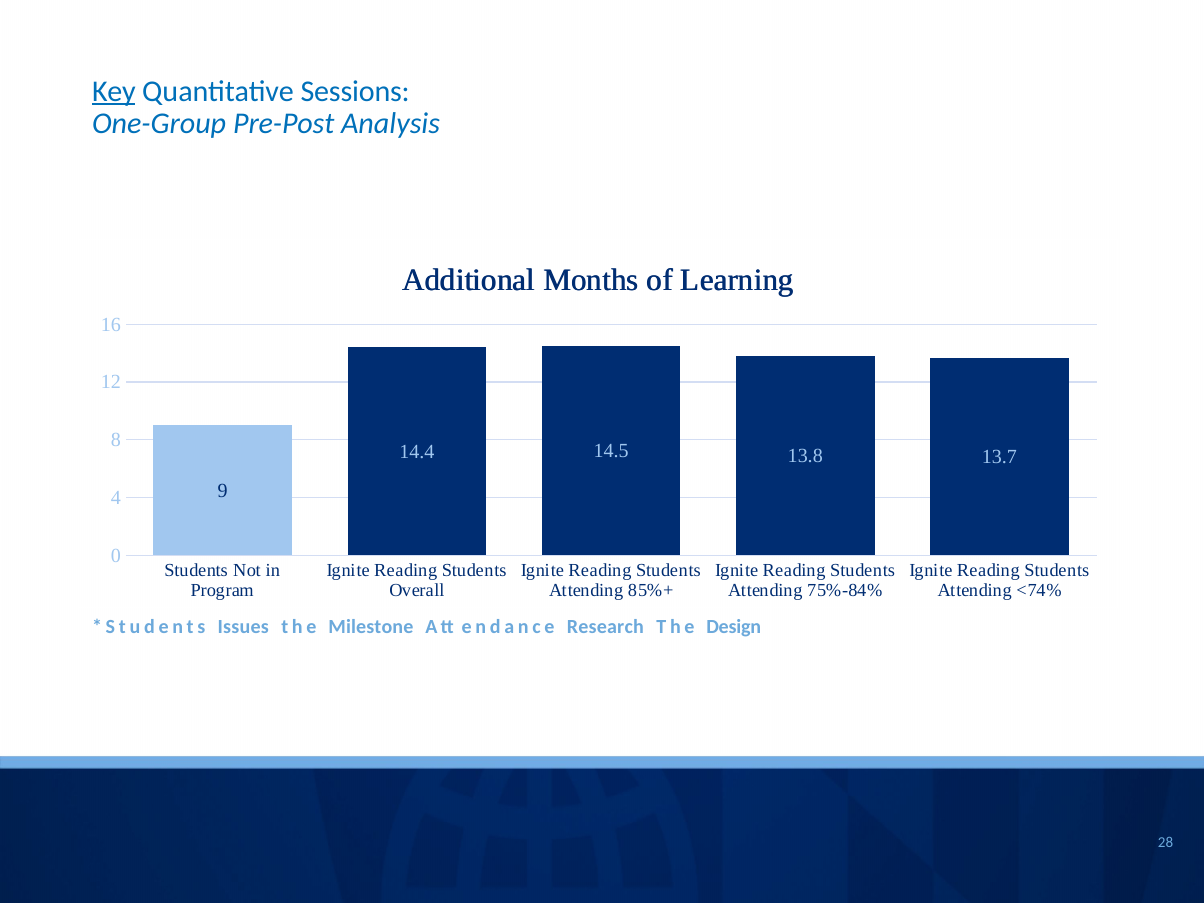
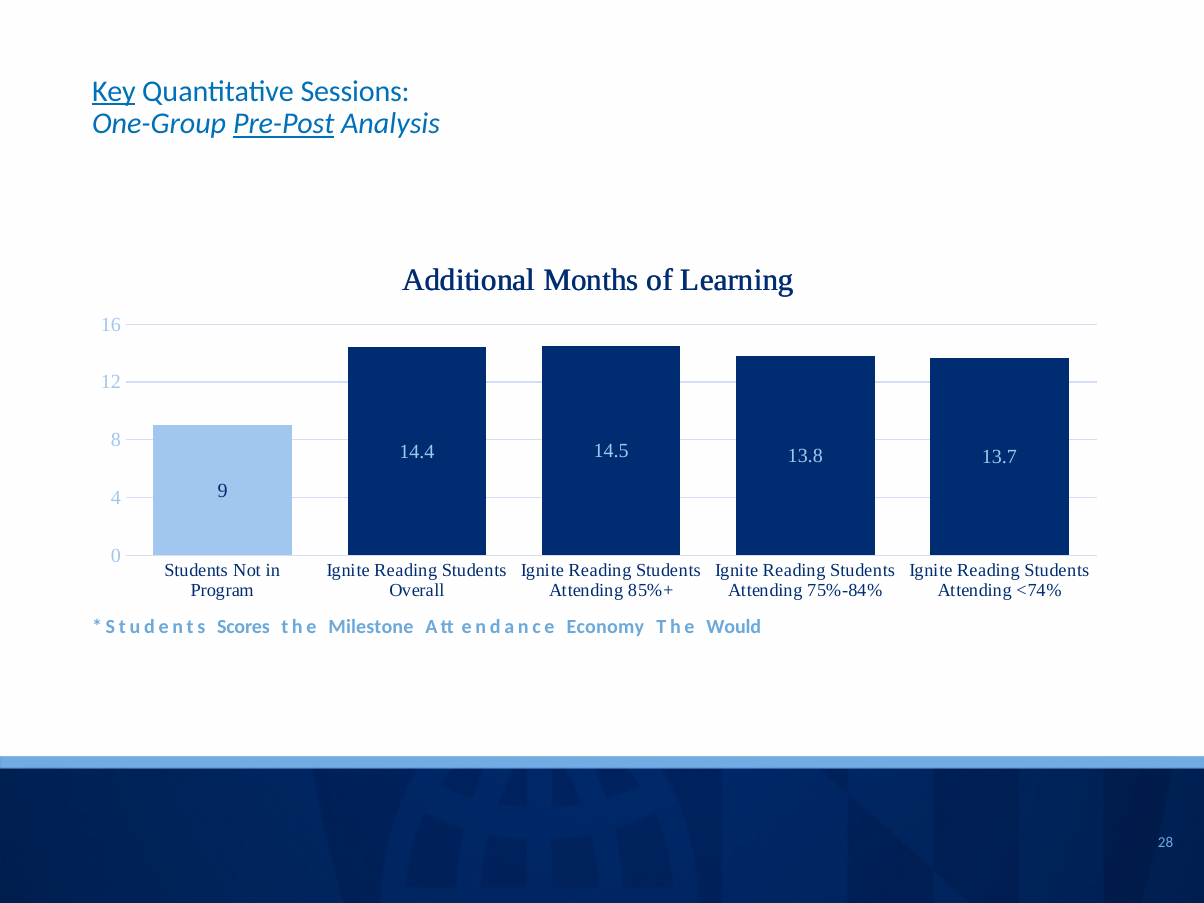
Pre-Post underline: none -> present
Issues: Issues -> Scores
Research: Research -> Economy
Design: Design -> Would
